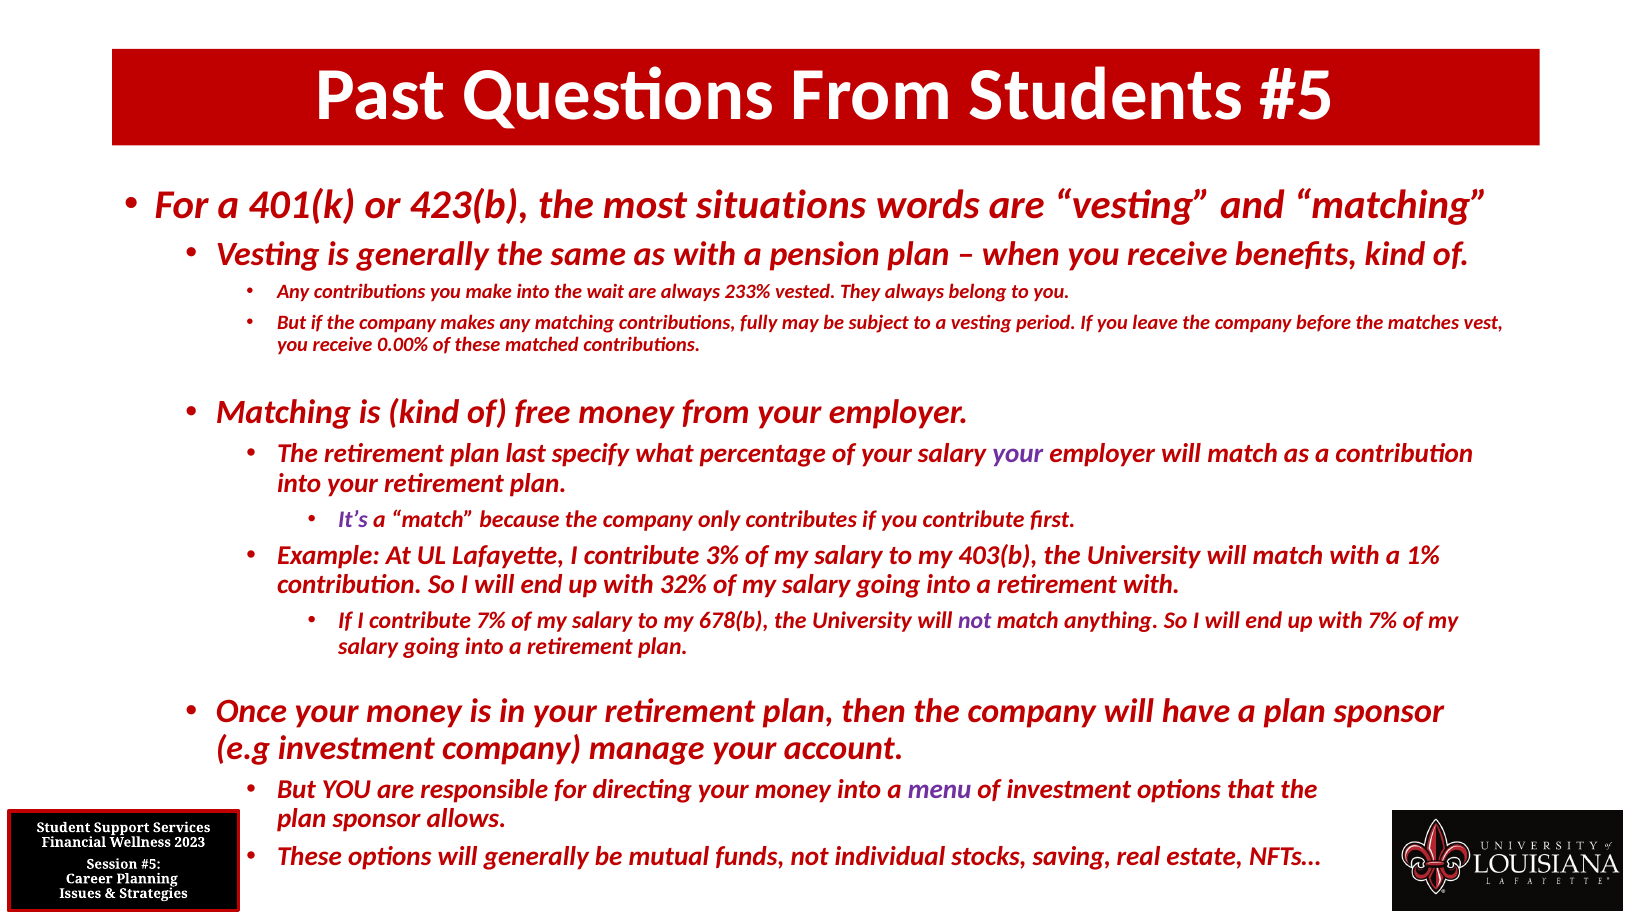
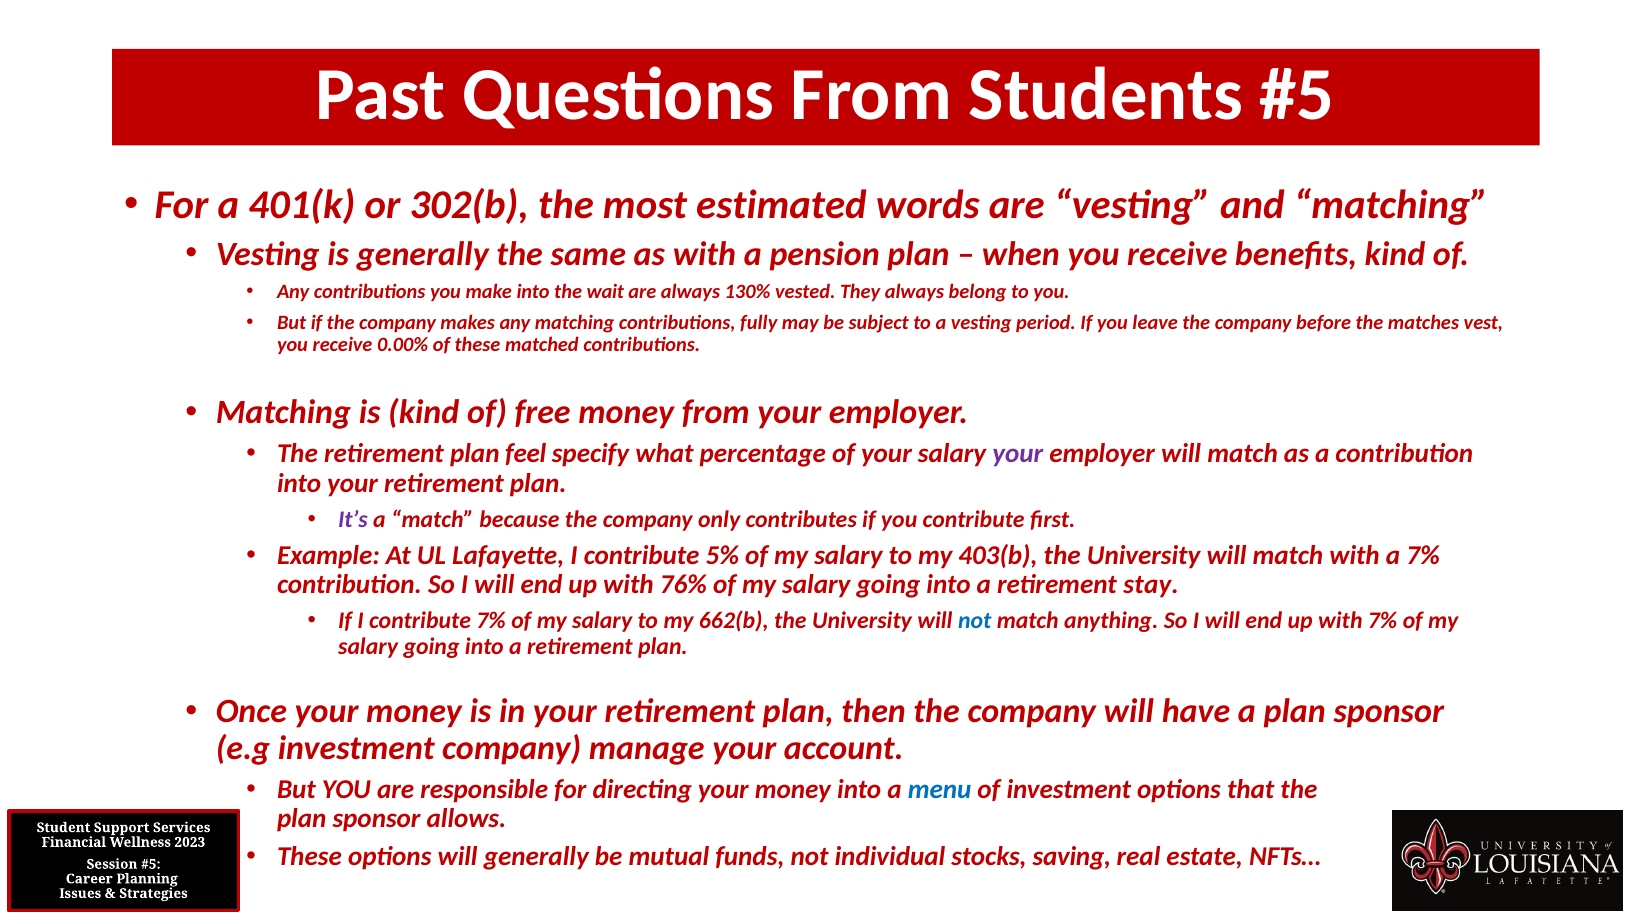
423(b: 423(b -> 302(b
situations: situations -> estimated
233%: 233% -> 130%
last: last -> feel
3%: 3% -> 5%
a 1%: 1% -> 7%
32%: 32% -> 76%
retirement with: with -> stay
678(b: 678(b -> 662(b
not at (975, 621) colour: purple -> blue
menu colour: purple -> blue
